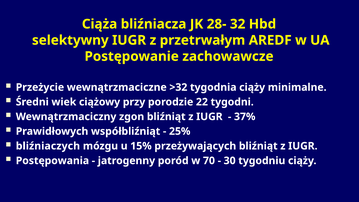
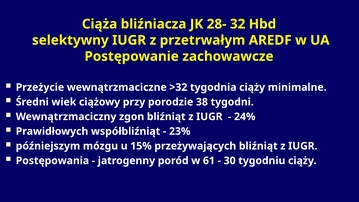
22: 22 -> 38
37%: 37% -> 24%
25%: 25% -> 23%
bliźniaczych: bliźniaczych -> późniejszym
70: 70 -> 61
